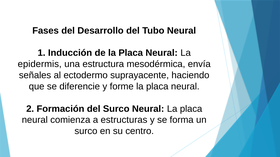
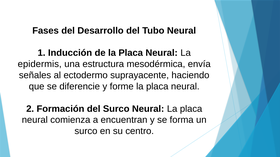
estructuras: estructuras -> encuentran
